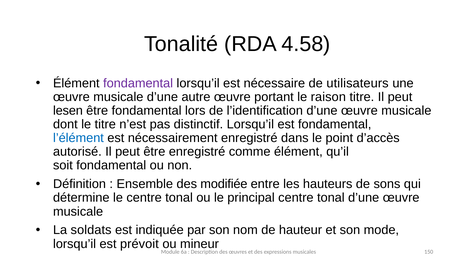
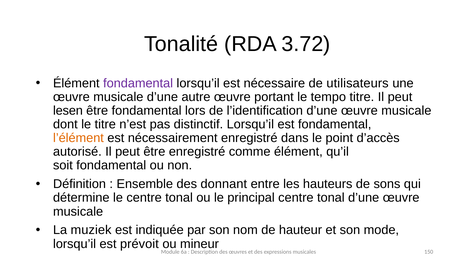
4.58: 4.58 -> 3.72
raison: raison -> tempo
l’élément colour: blue -> orange
modifiée: modifiée -> donnant
soldats: soldats -> muziek
